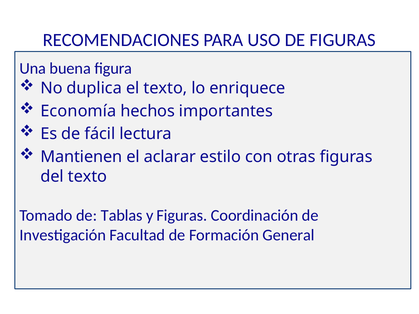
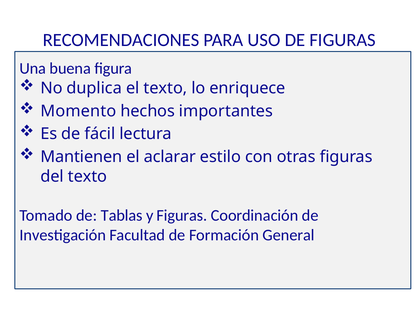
Economía: Economía -> Momento
